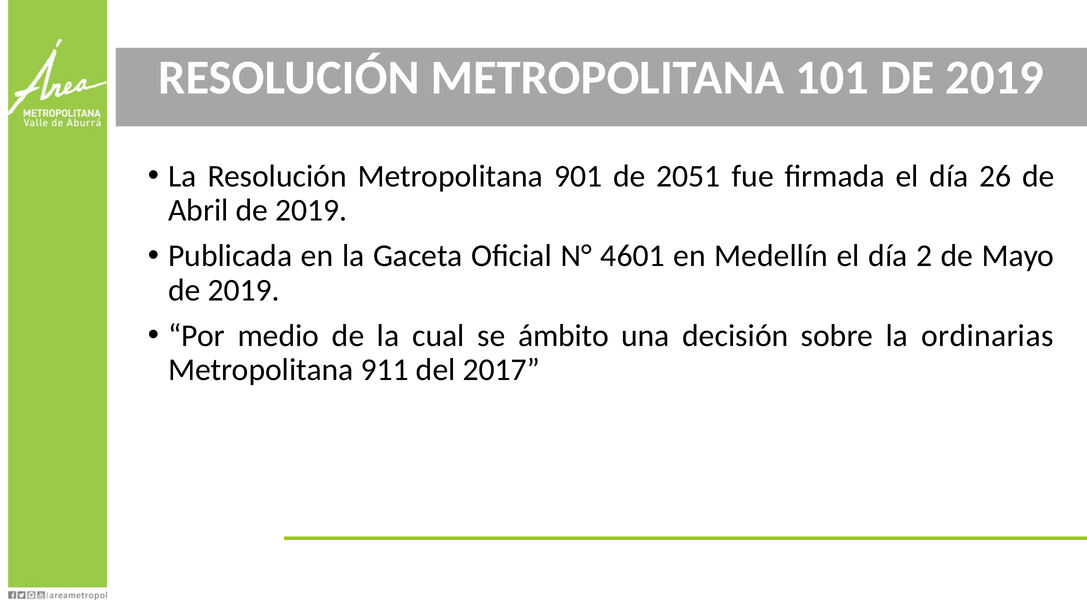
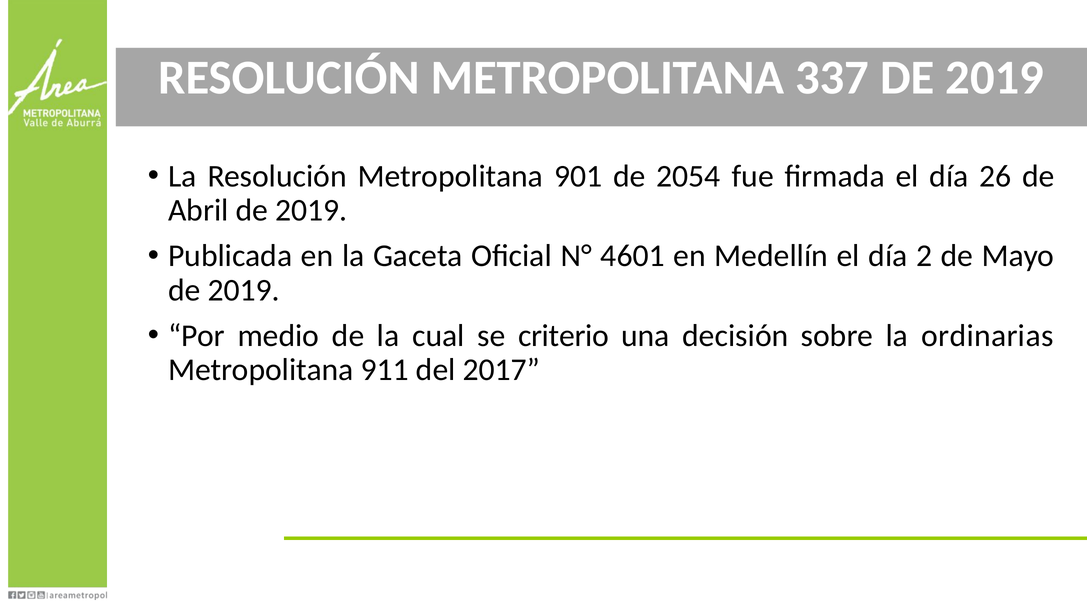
101: 101 -> 337
2051: 2051 -> 2054
ámbito: ámbito -> criterio
